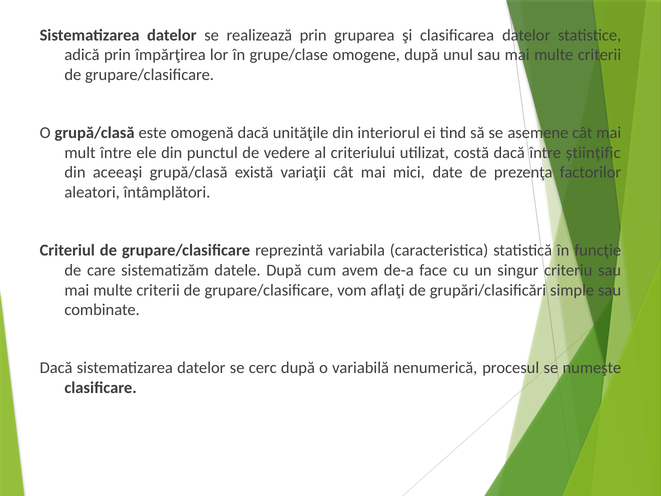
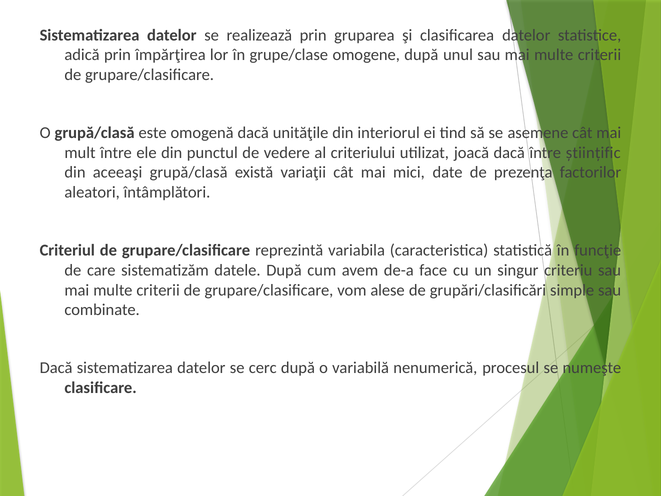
costă: costă -> joacă
aflaţi: aflaţi -> alese
